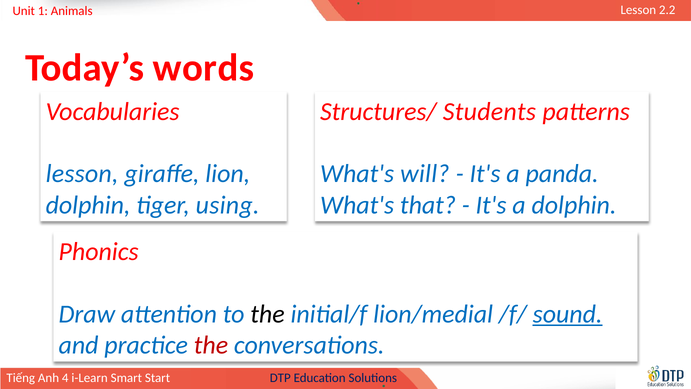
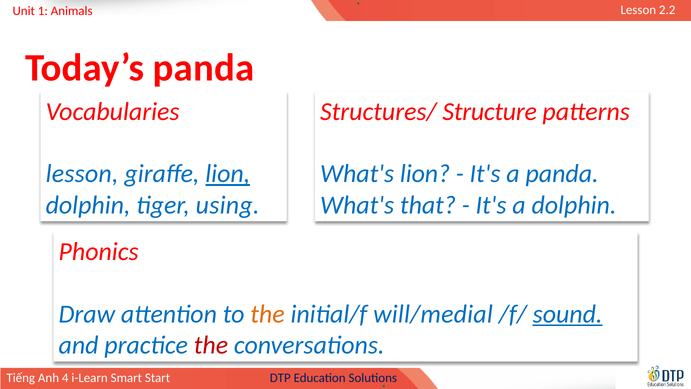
Today’s words: words -> panda
Students: Students -> Structure
lion at (228, 174) underline: none -> present
What's will: will -> lion
the at (267, 314) colour: black -> orange
lion/medial: lion/medial -> will/medial
